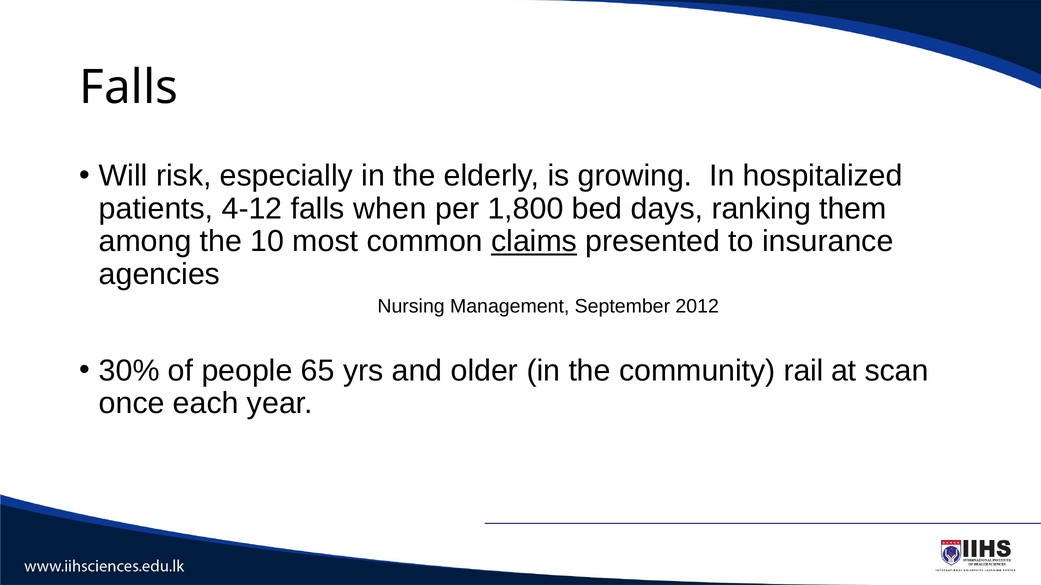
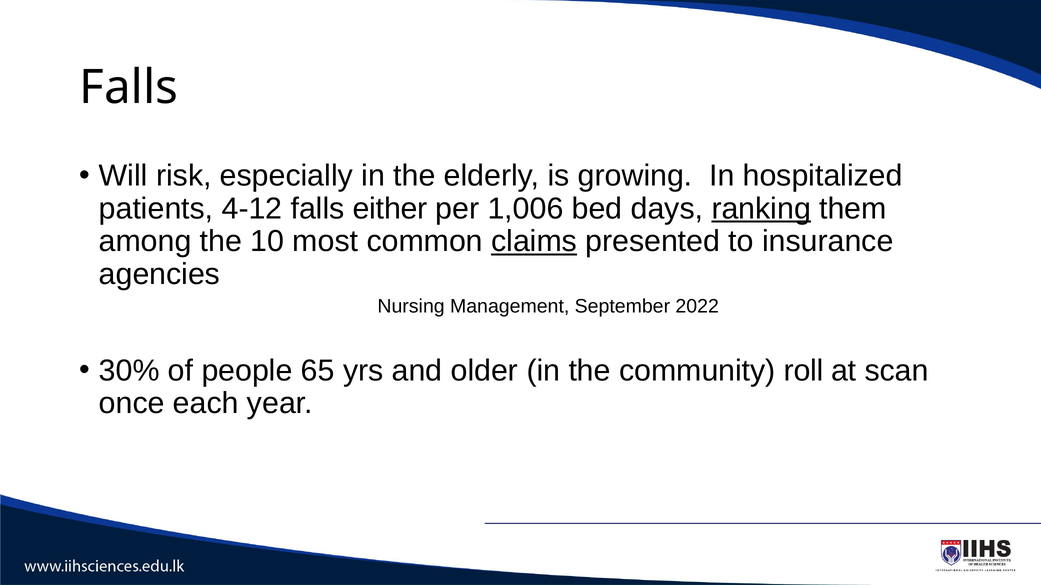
when: when -> either
1,800: 1,800 -> 1,006
ranking underline: none -> present
2012: 2012 -> 2022
rail: rail -> roll
